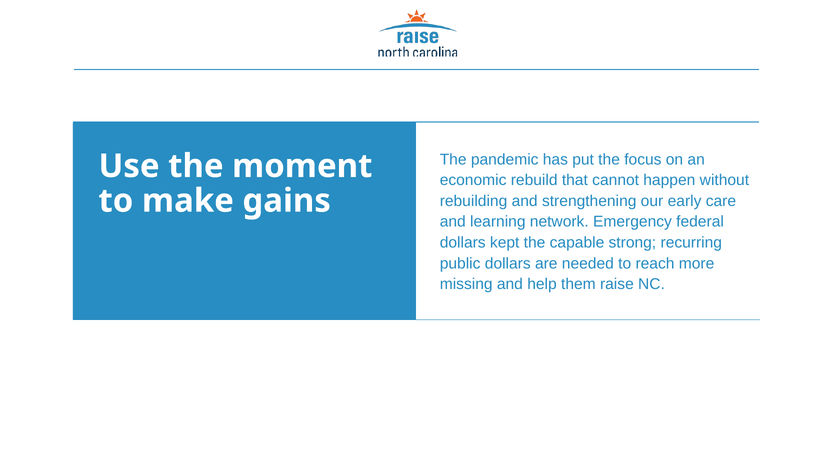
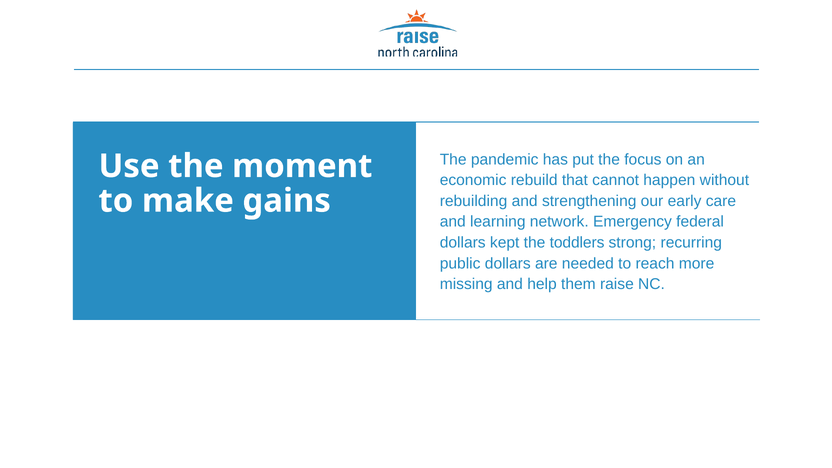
capable: capable -> toddlers
